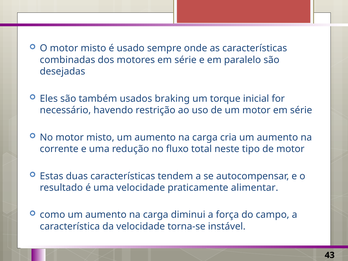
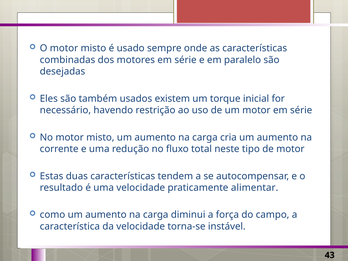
braking: braking -> existem
